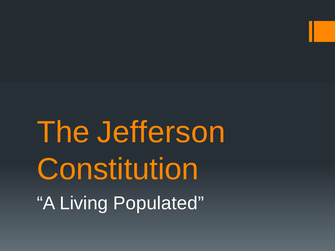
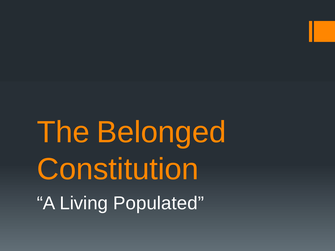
Jefferson: Jefferson -> Belonged
